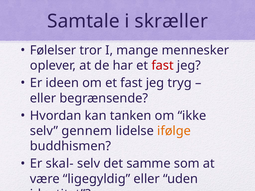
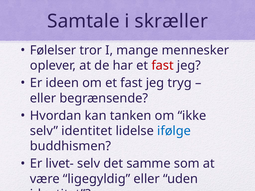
selv gennem: gennem -> identitet
ifølge colour: orange -> blue
skal-: skal- -> livet-
